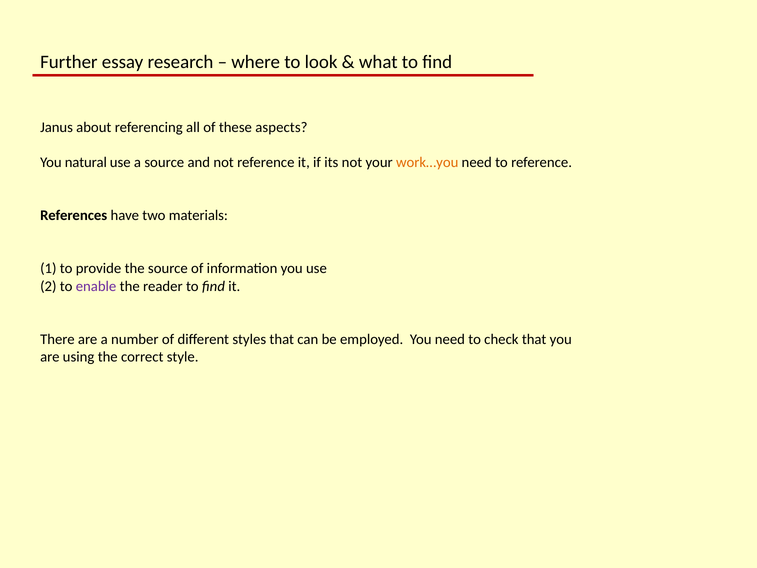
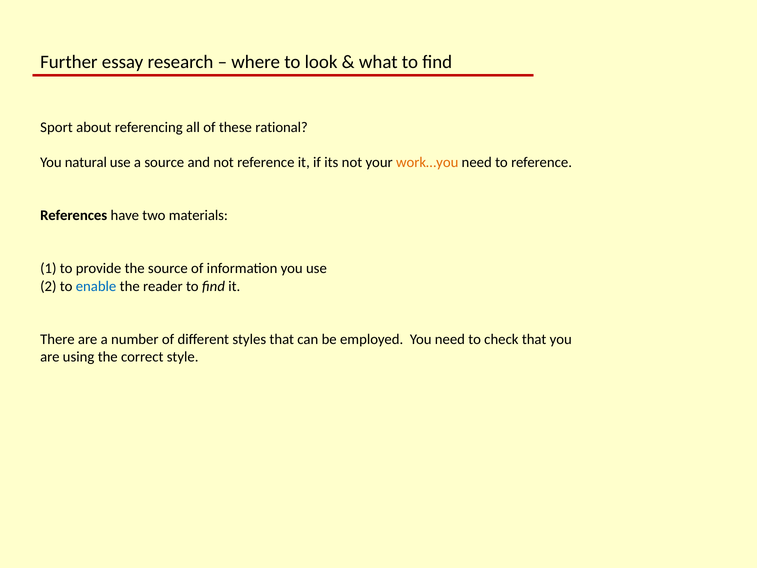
Janus: Janus -> Sport
aspects: aspects -> rational
enable colour: purple -> blue
